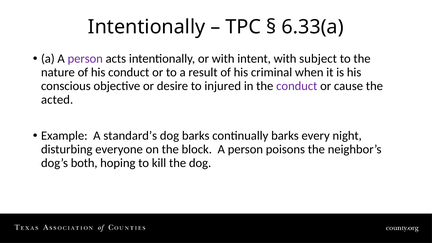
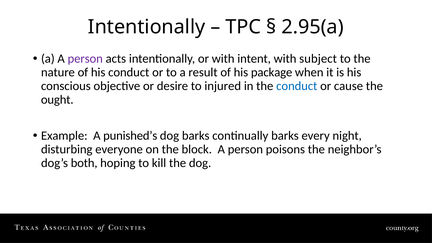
6.33(a: 6.33(a -> 2.95(a
criminal: criminal -> package
conduct at (297, 86) colour: purple -> blue
acted: acted -> ought
standard’s: standard’s -> punished’s
